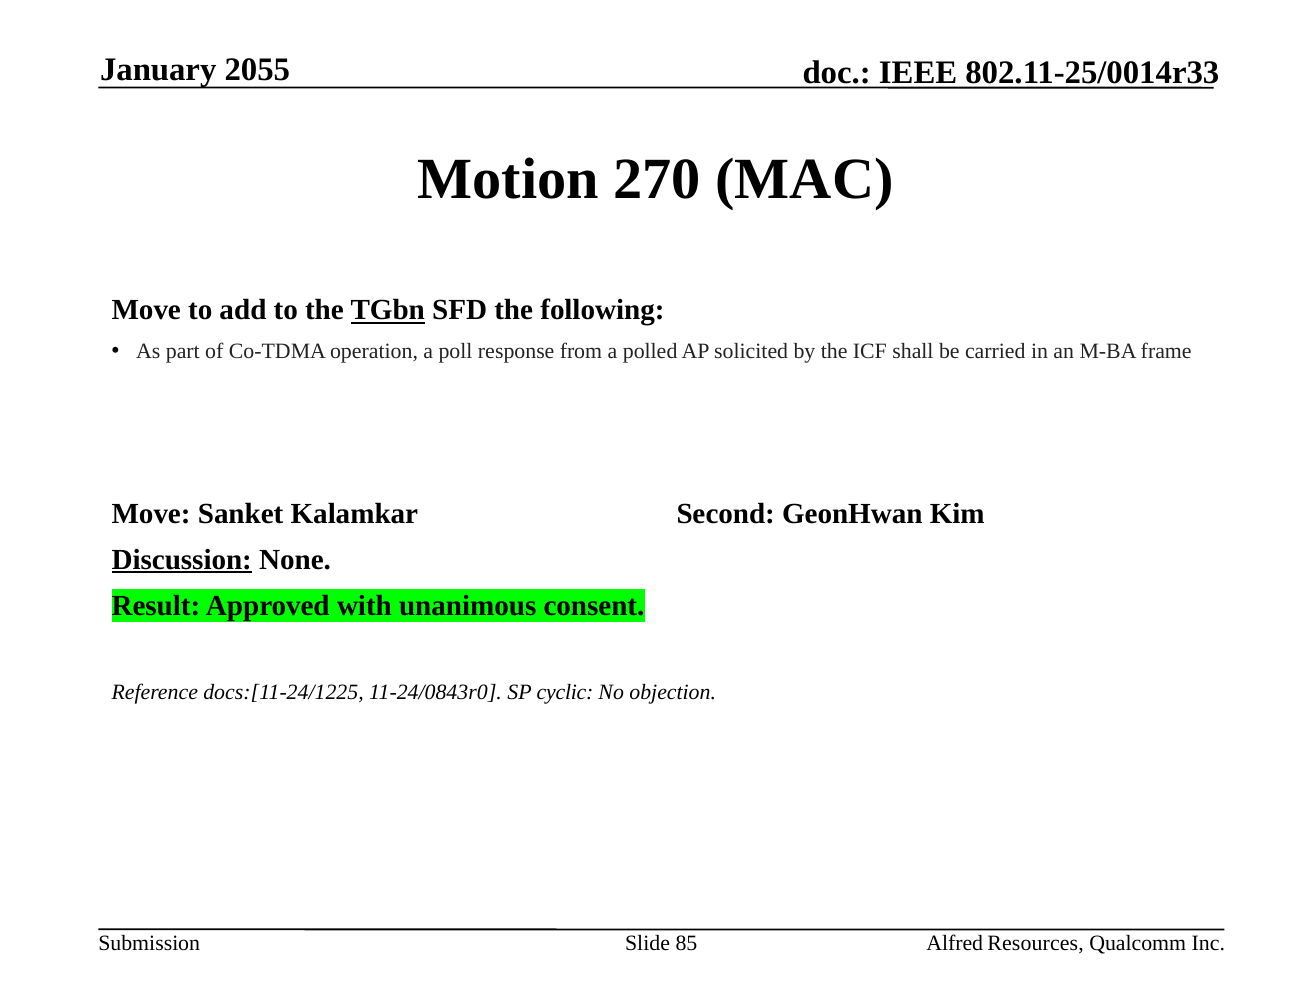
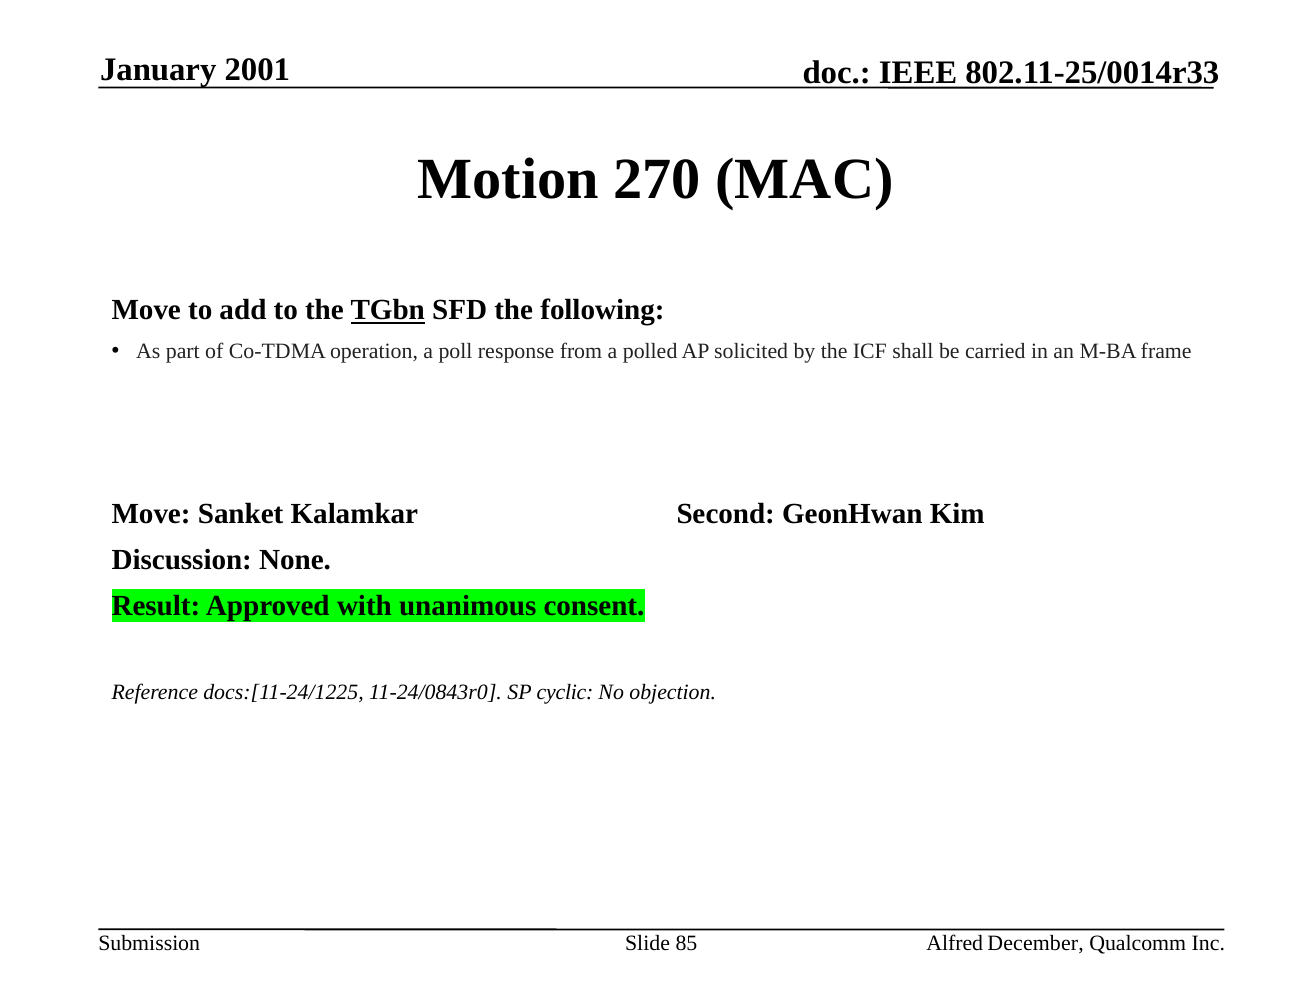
2055: 2055 -> 2001
Discussion underline: present -> none
Resources: Resources -> December
